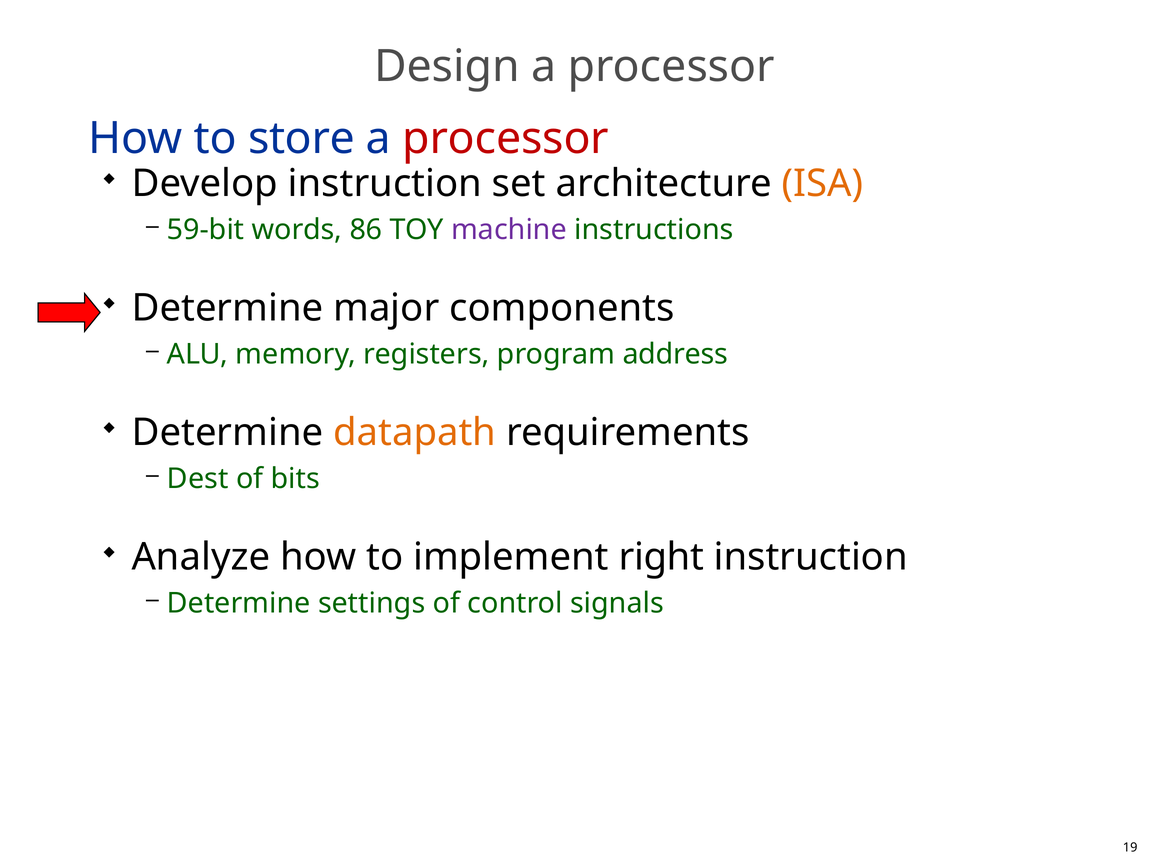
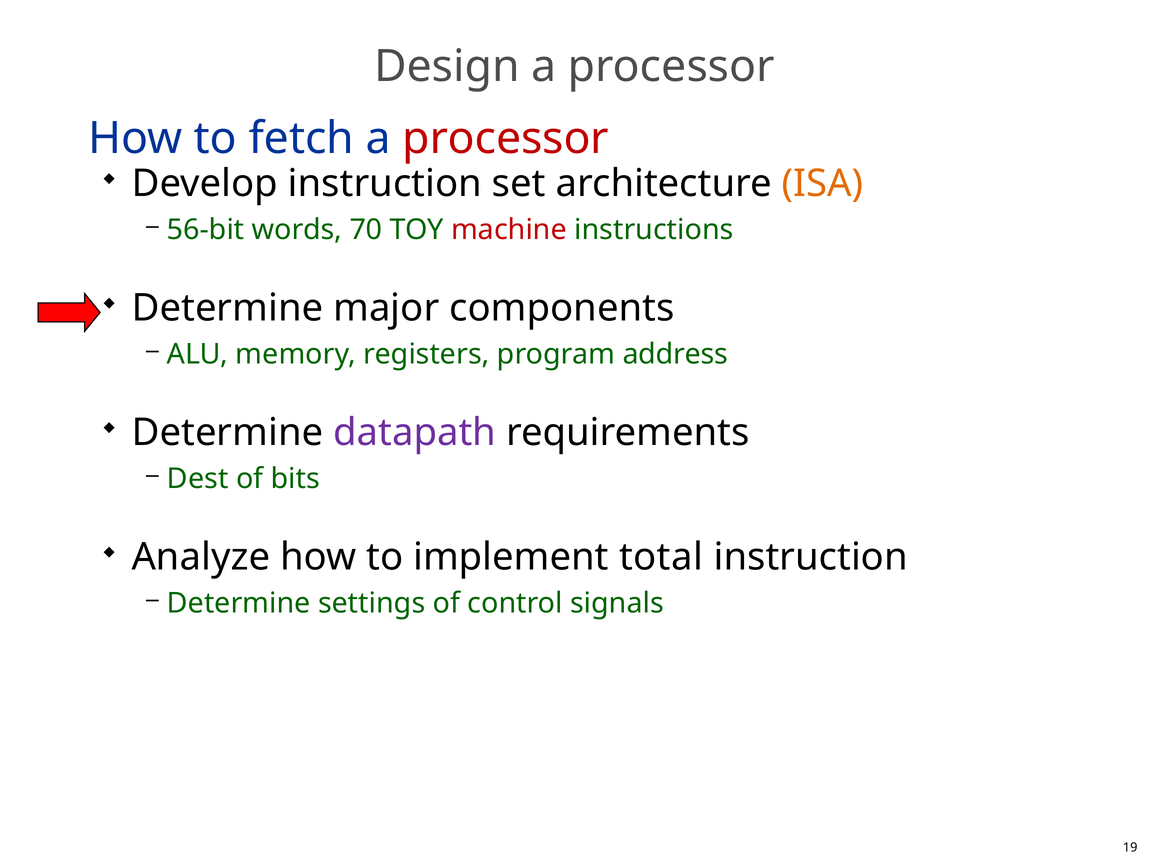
store: store -> fetch
59-bit: 59-bit -> 56-bit
86: 86 -> 70
machine colour: purple -> red
datapath colour: orange -> purple
right: right -> total
